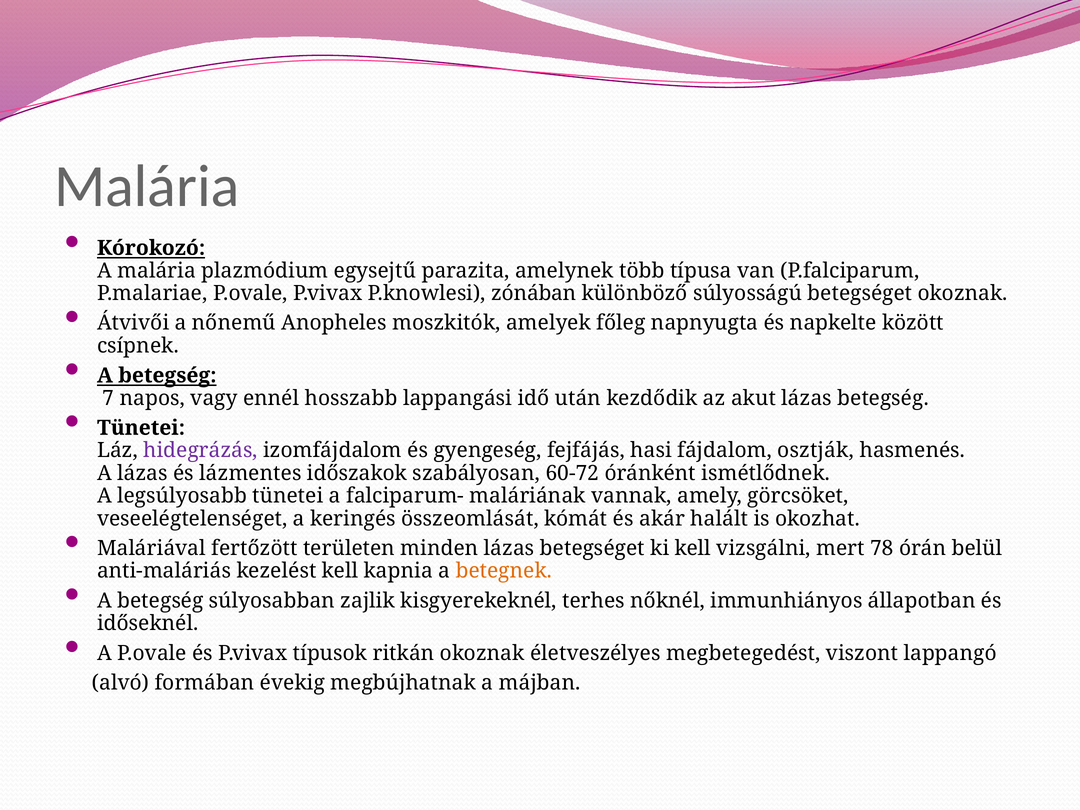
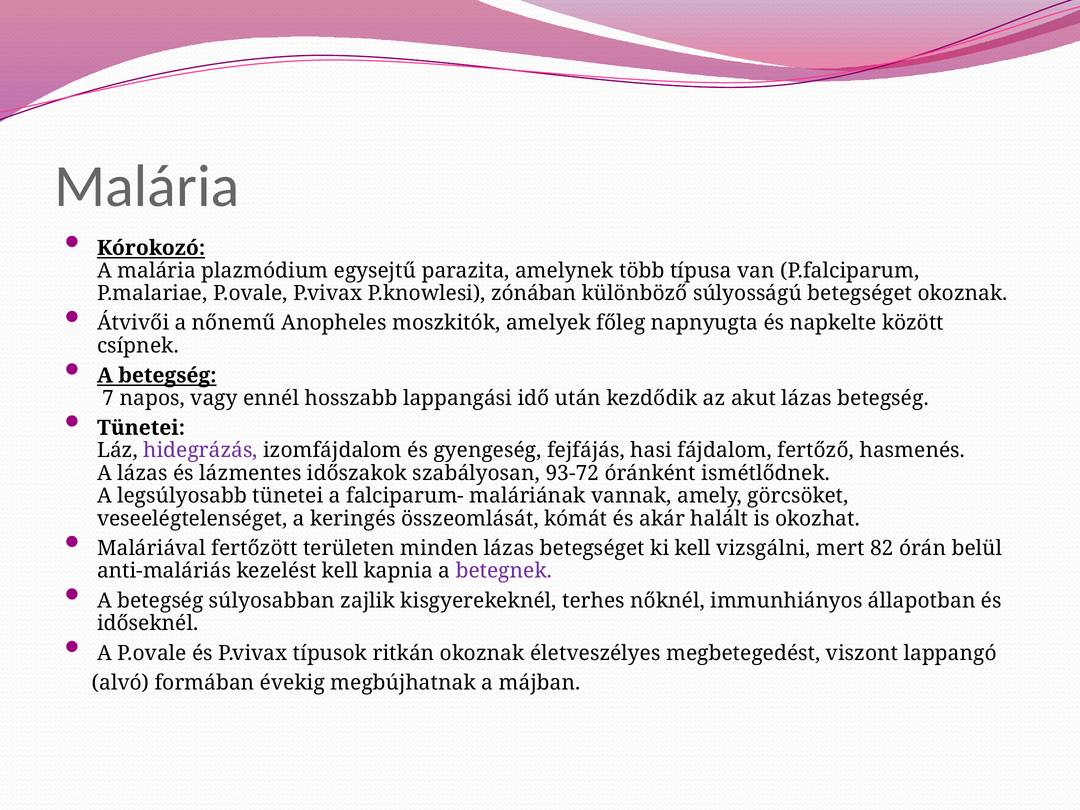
osztják: osztják -> fertőző
60-72: 60-72 -> 93-72
78: 78 -> 82
betegnek colour: orange -> purple
